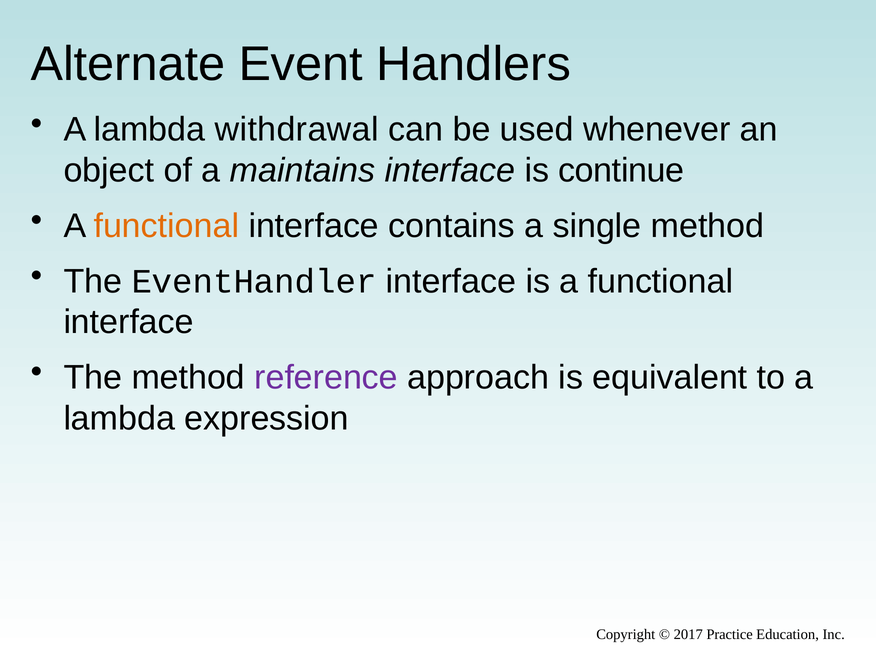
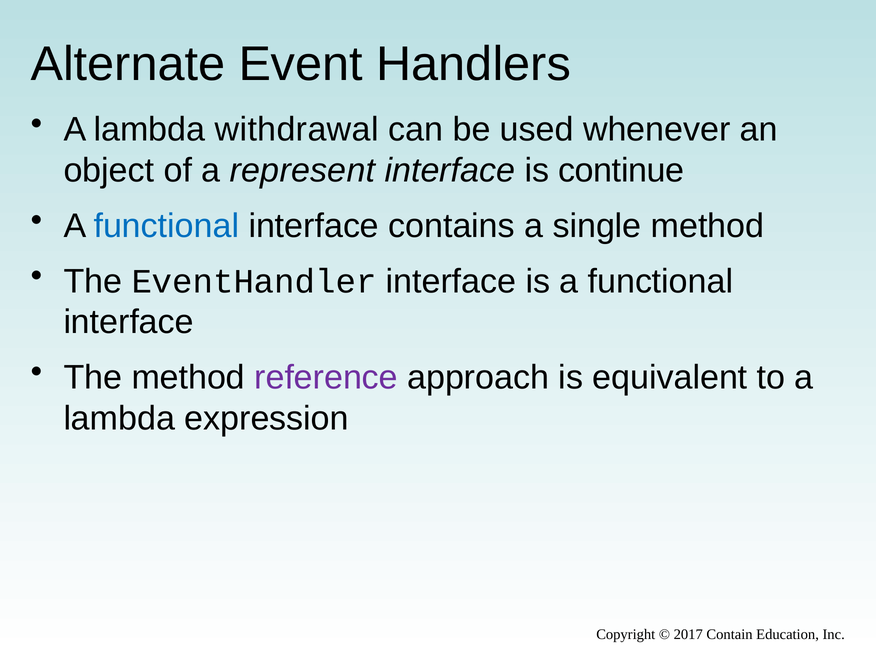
maintains: maintains -> represent
functional at (166, 226) colour: orange -> blue
Practice: Practice -> Contain
